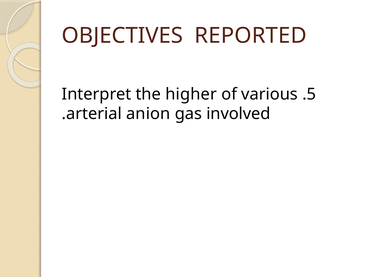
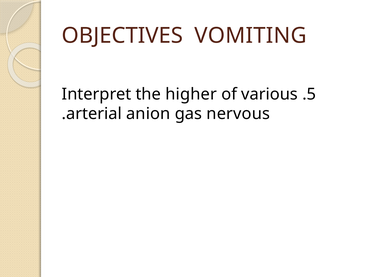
REPORTED: REPORTED -> VOMITING
involved: involved -> nervous
